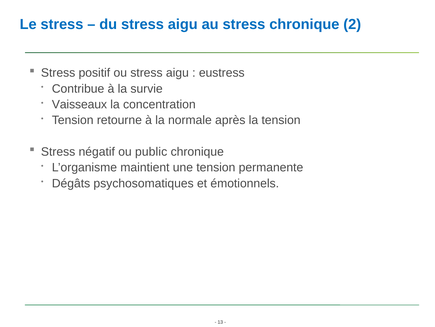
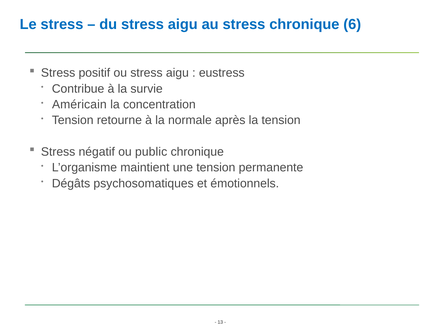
2: 2 -> 6
Vaisseaux: Vaisseaux -> Américain
